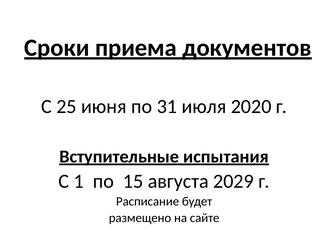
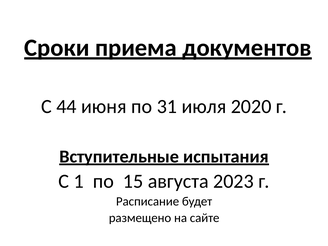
25: 25 -> 44
2029: 2029 -> 2023
